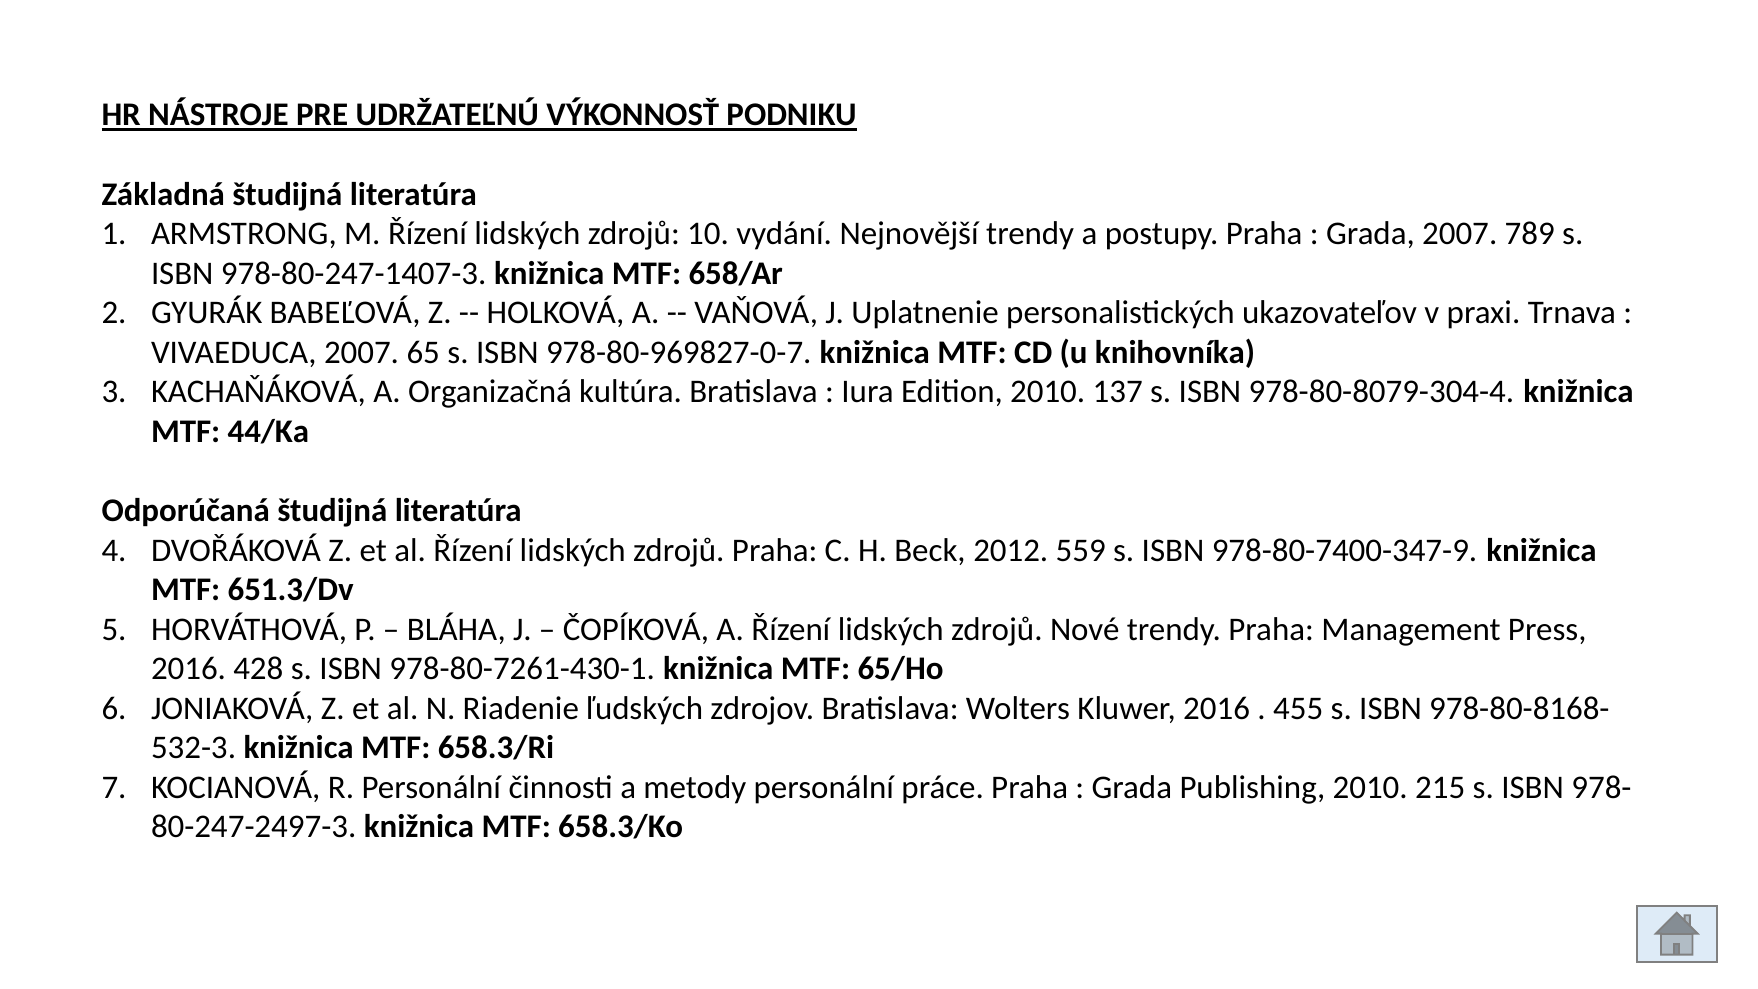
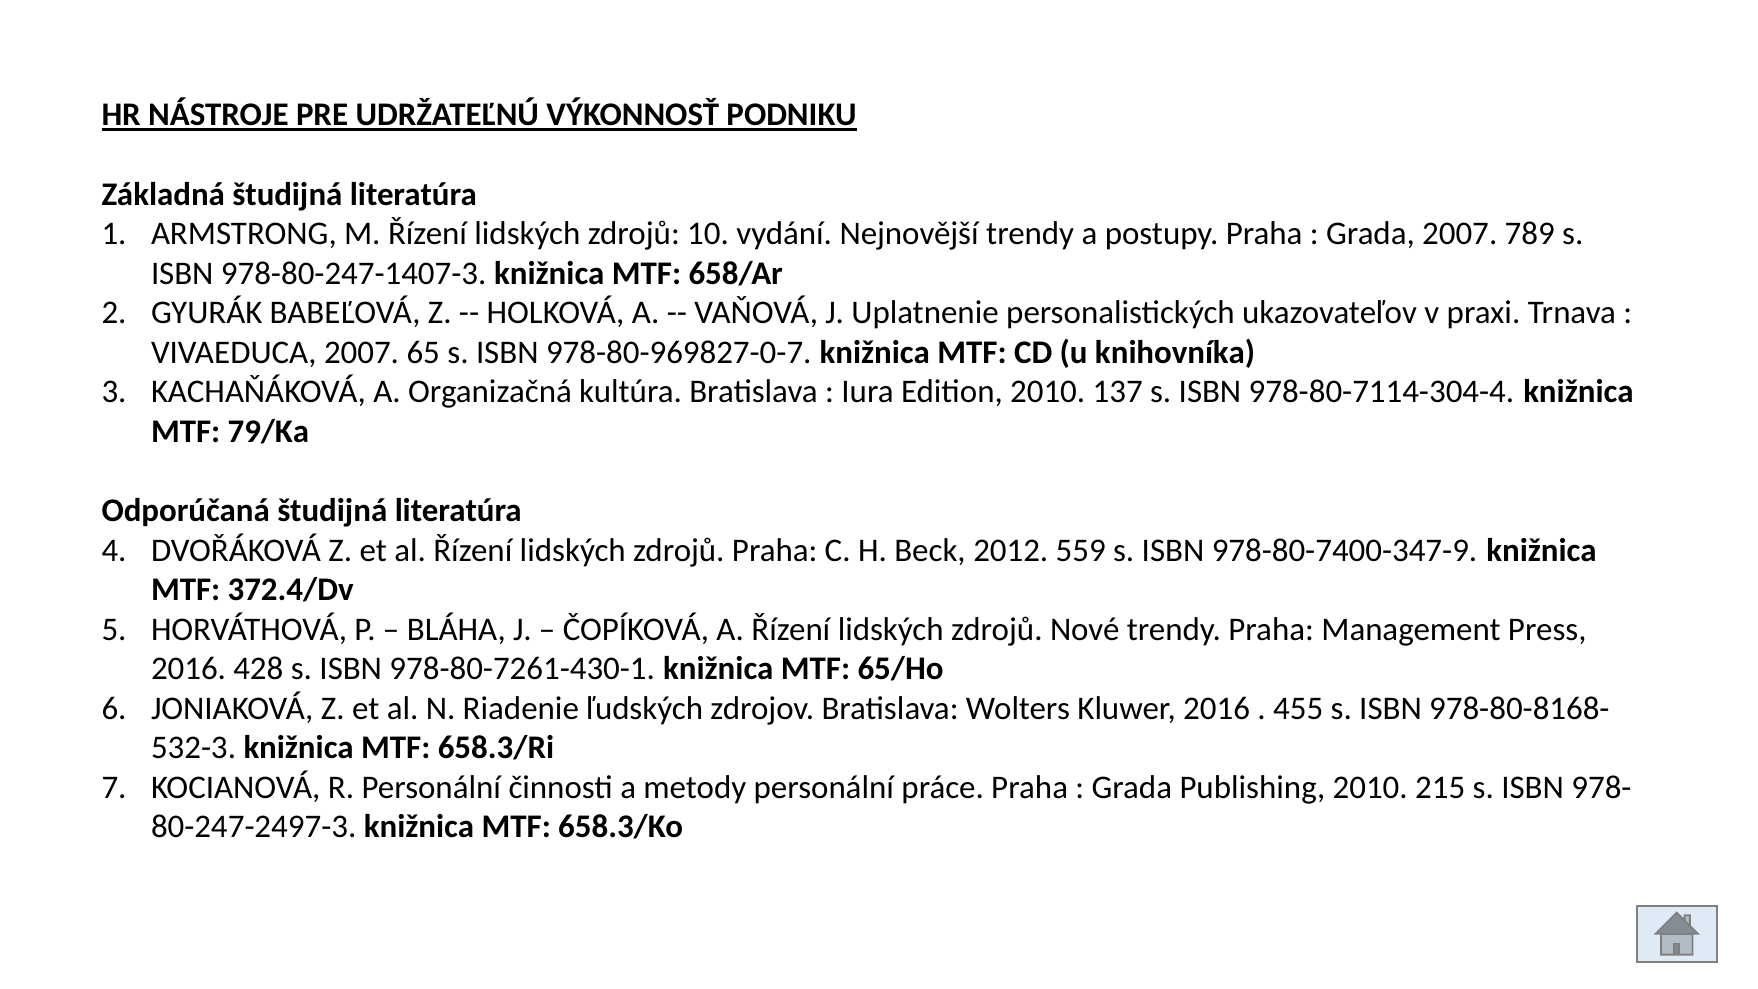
978-80-8079-304-4: 978-80-8079-304-4 -> 978-80-7114-304-4
44/Ka: 44/Ka -> 79/Ka
651.3/Dv: 651.3/Dv -> 372.4/Dv
